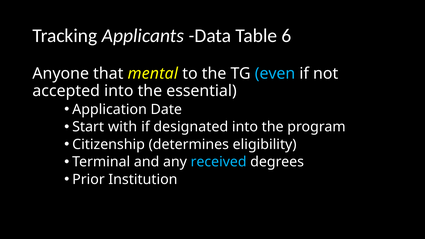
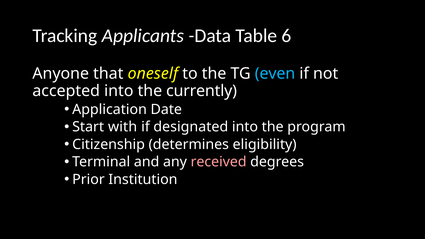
mental: mental -> oneself
essential: essential -> currently
received colour: light blue -> pink
